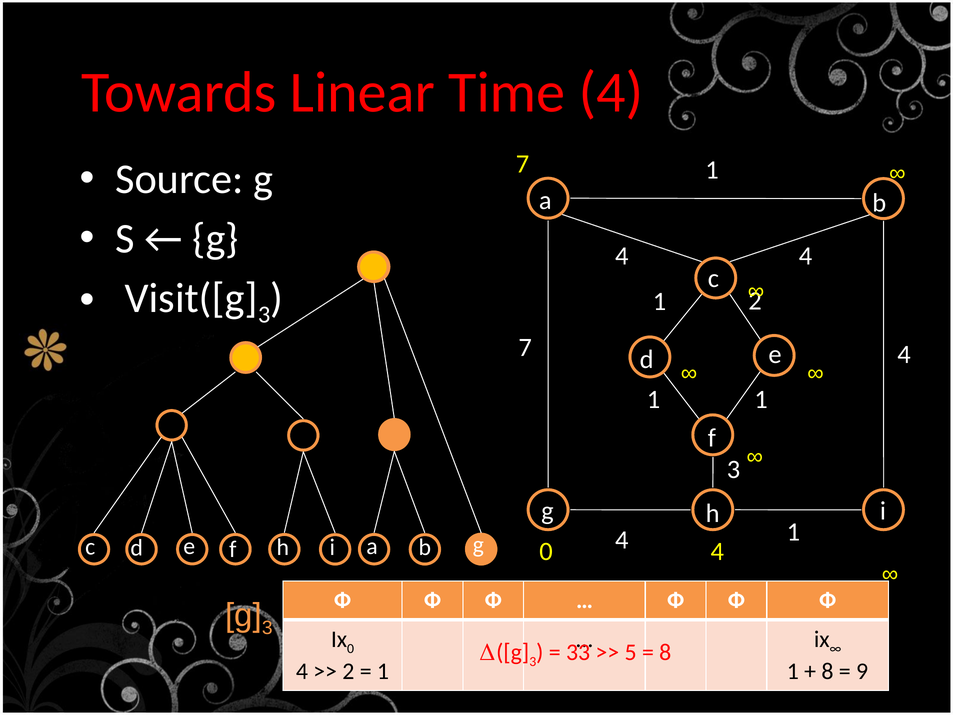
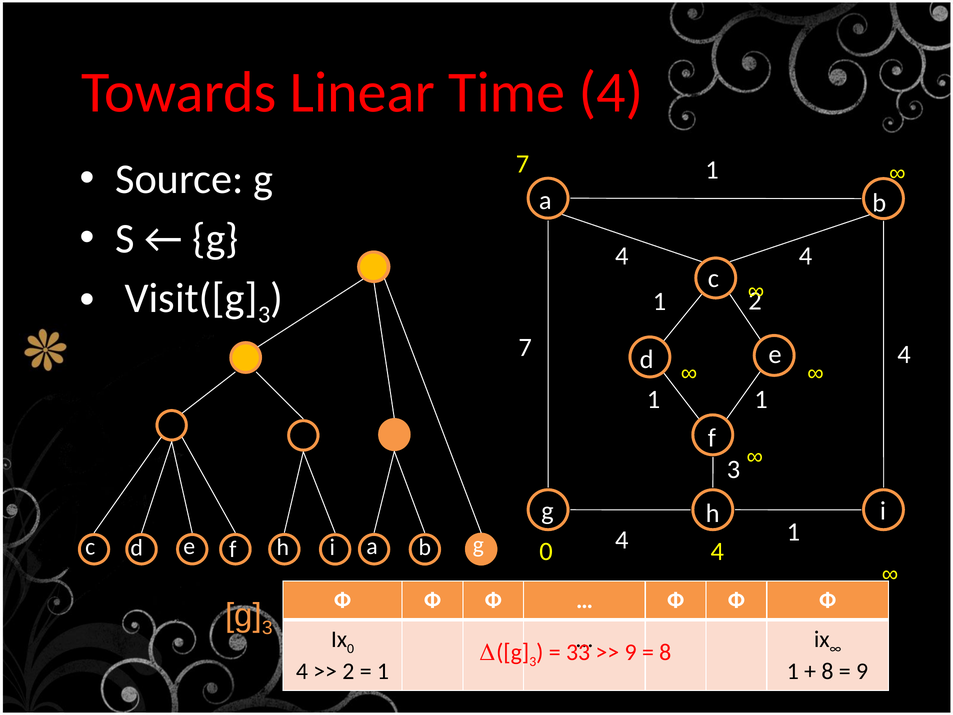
5 at (631, 652): 5 -> 9
